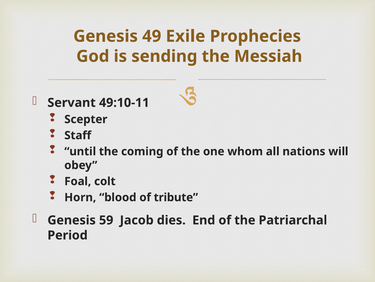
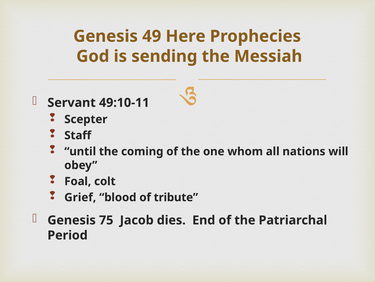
Exile: Exile -> Here
Horn: Horn -> Grief
59: 59 -> 75
